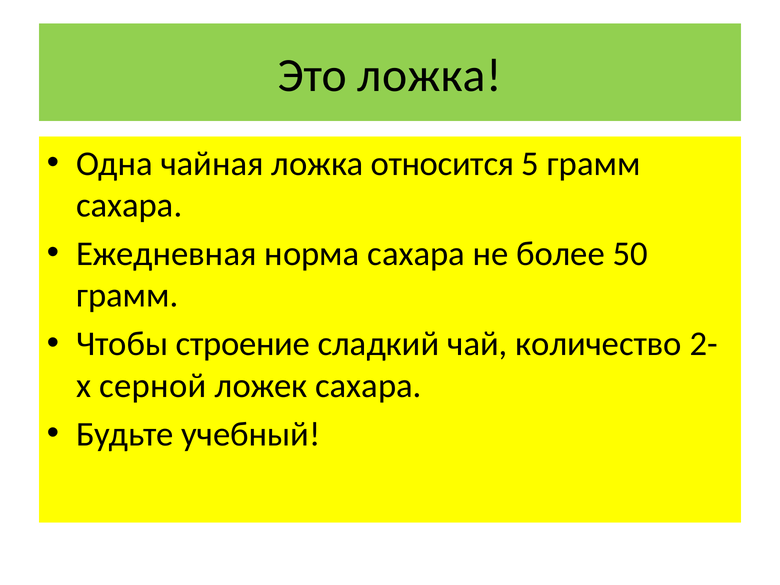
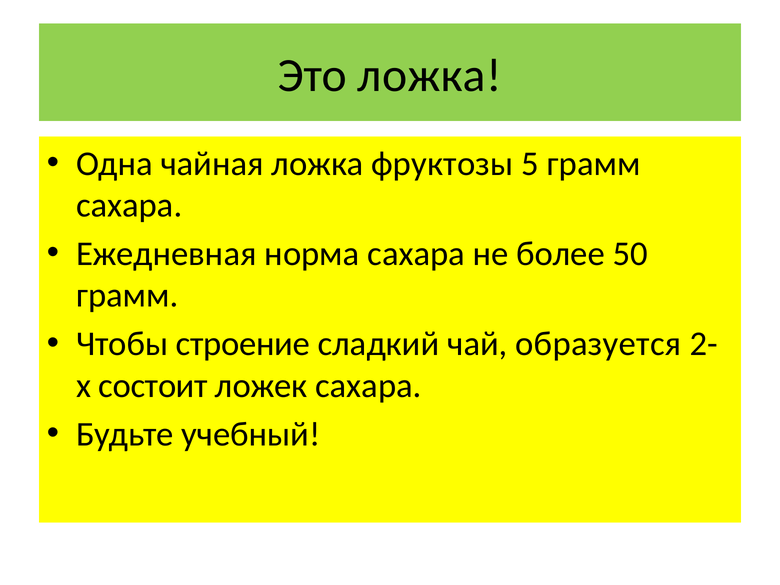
относится: относится -> фруктозы
количество: количество -> образуется
серной: серной -> состоит
